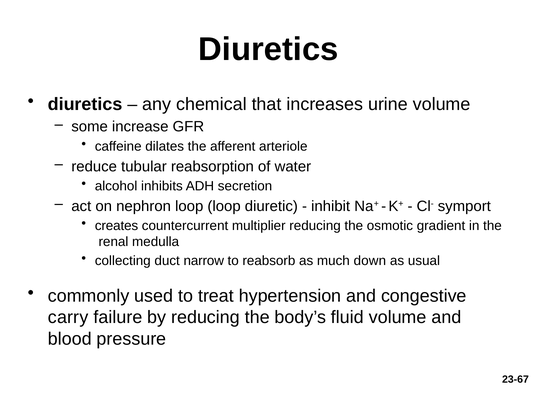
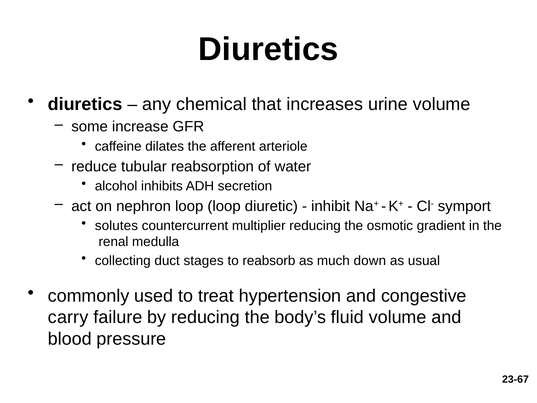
creates: creates -> solutes
narrow: narrow -> stages
